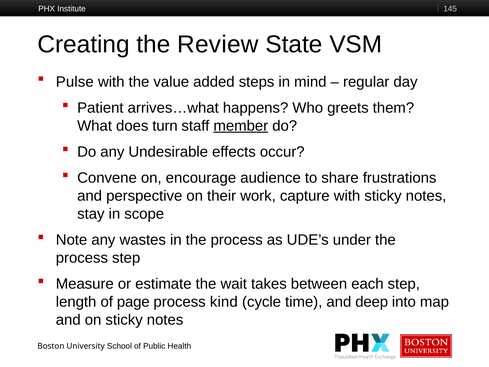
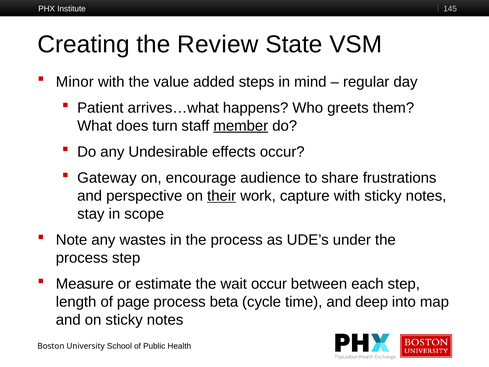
Pulse: Pulse -> Minor
Convene: Convene -> Gateway
their underline: none -> present
wait takes: takes -> occur
kind: kind -> beta
